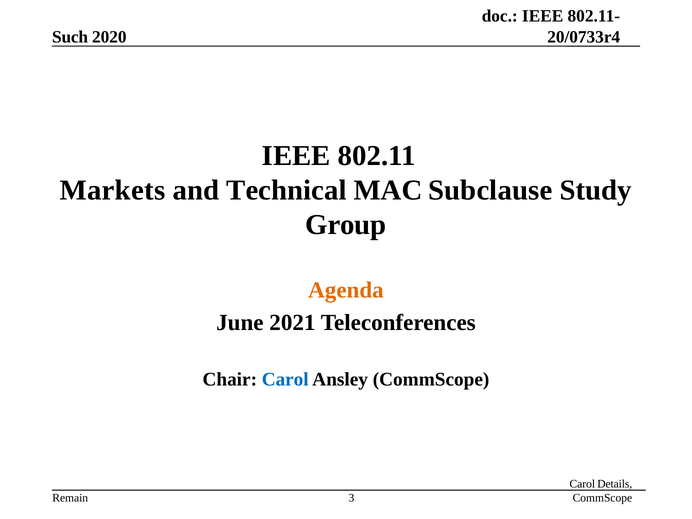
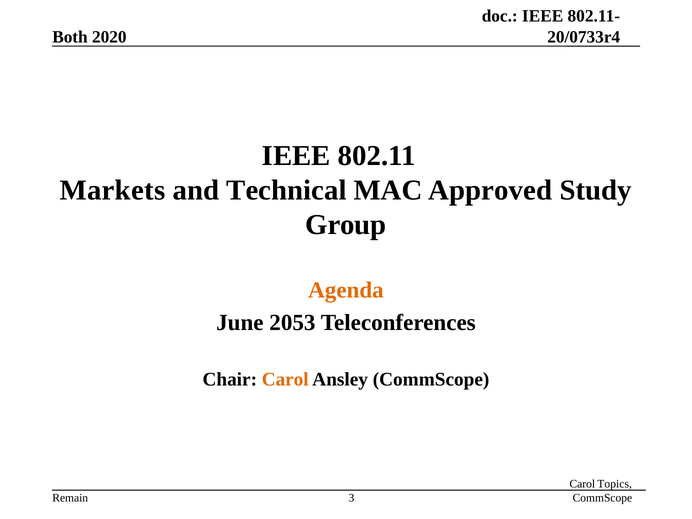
Such: Such -> Both
Subclause: Subclause -> Approved
2021: 2021 -> 2053
Carol at (285, 379) colour: blue -> orange
Details: Details -> Topics
